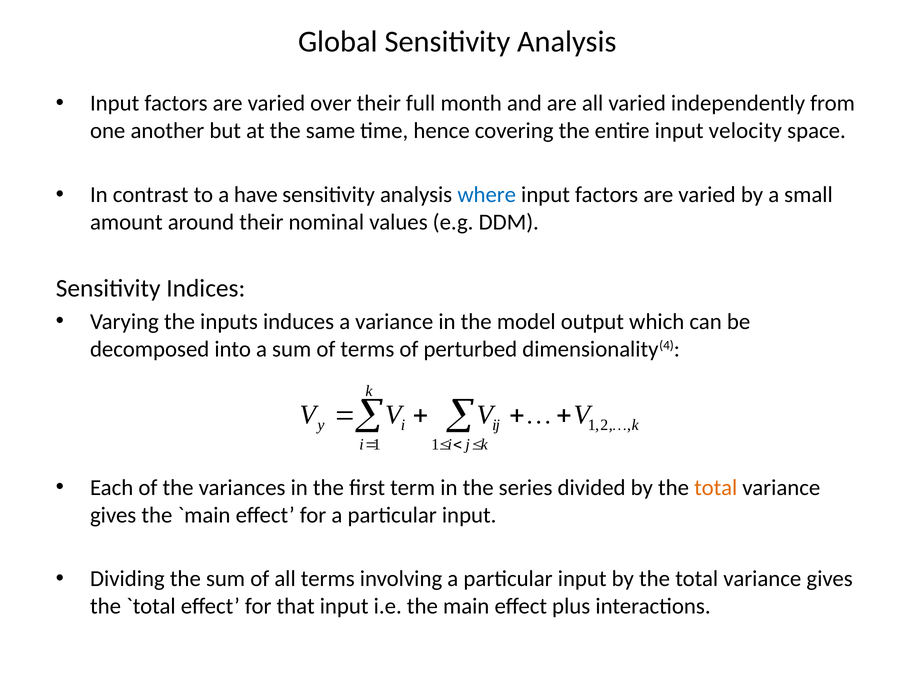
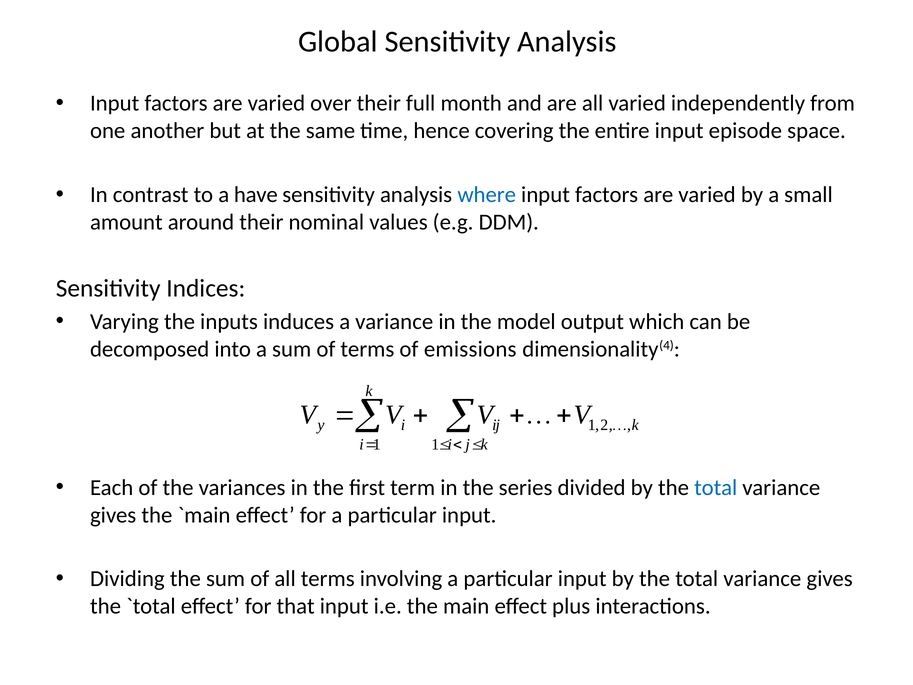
velocity: velocity -> episode
perturbed: perturbed -> emissions
total at (716, 487) colour: orange -> blue
